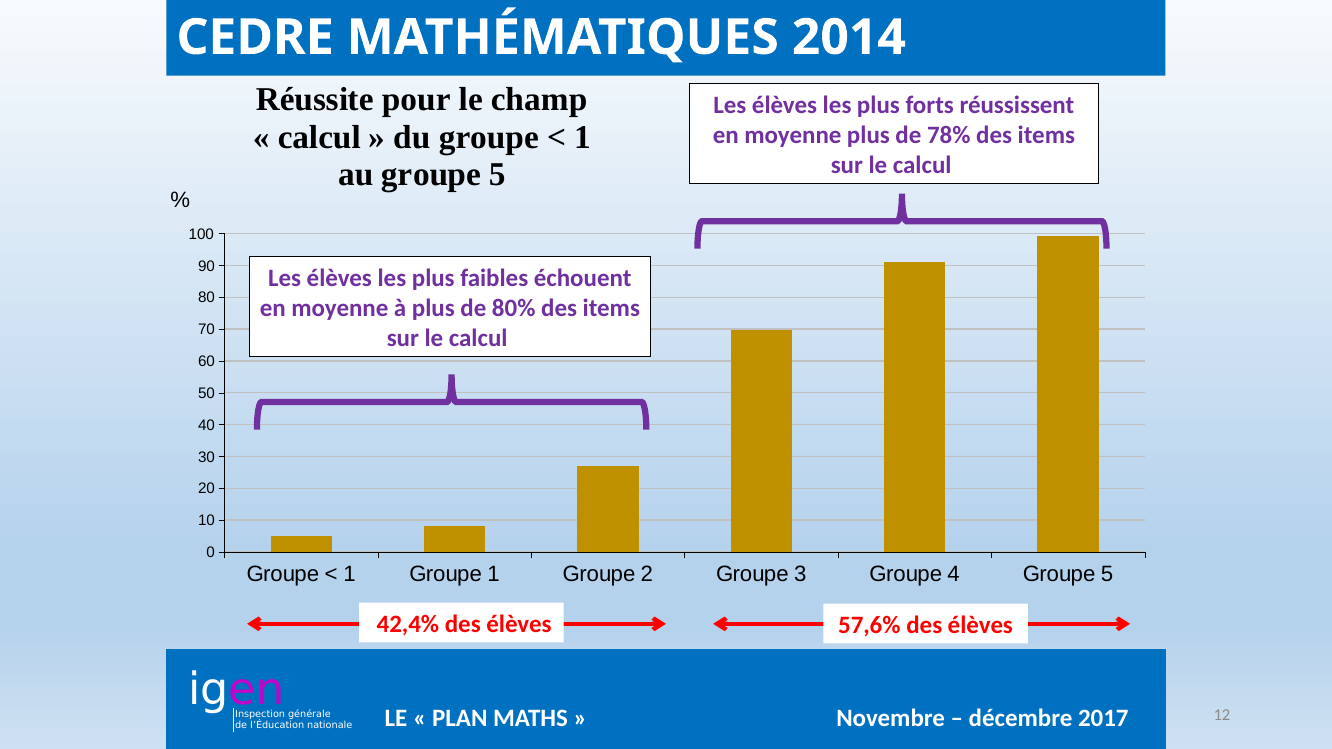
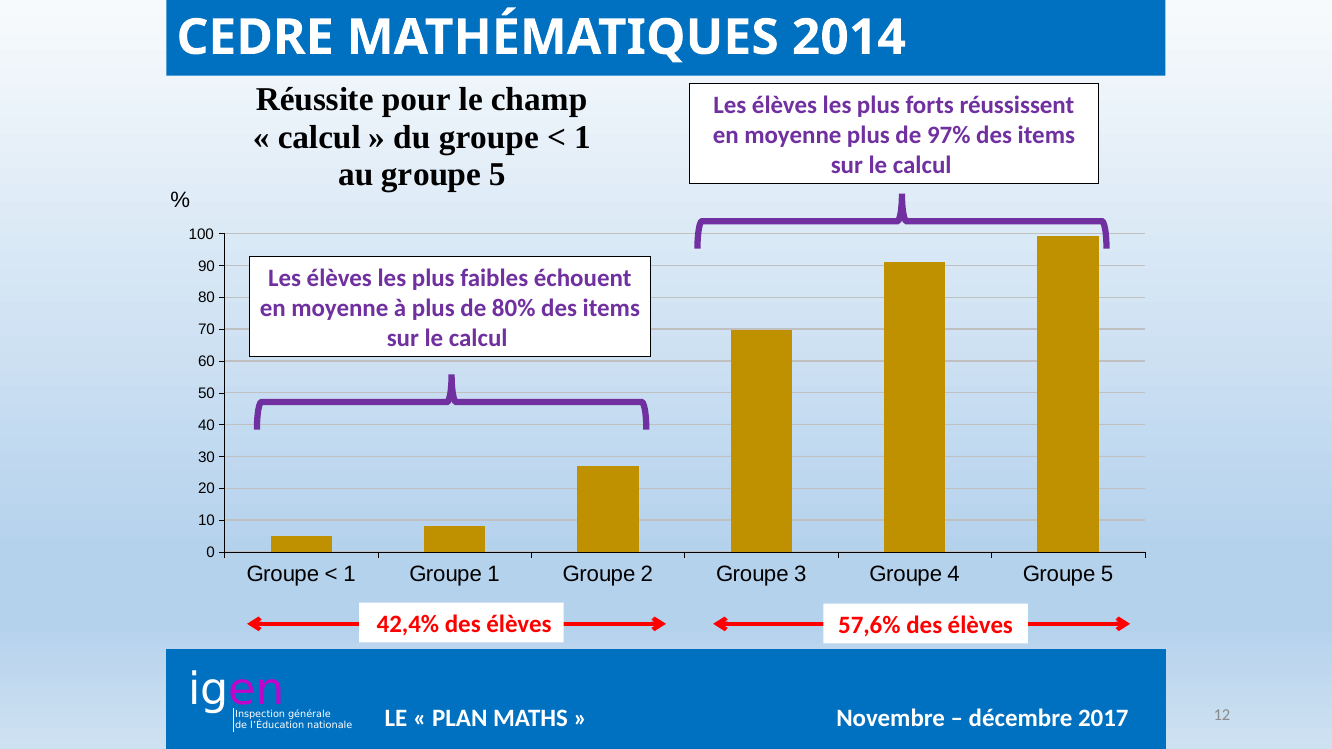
78%: 78% -> 97%
